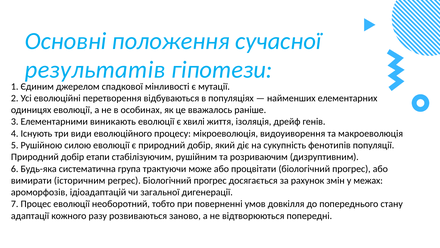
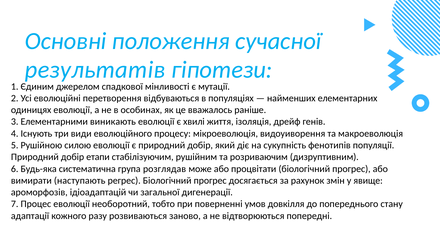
трактуючи: трактуючи -> розглядав
історичним: історичним -> наступають
межах: межах -> явище
